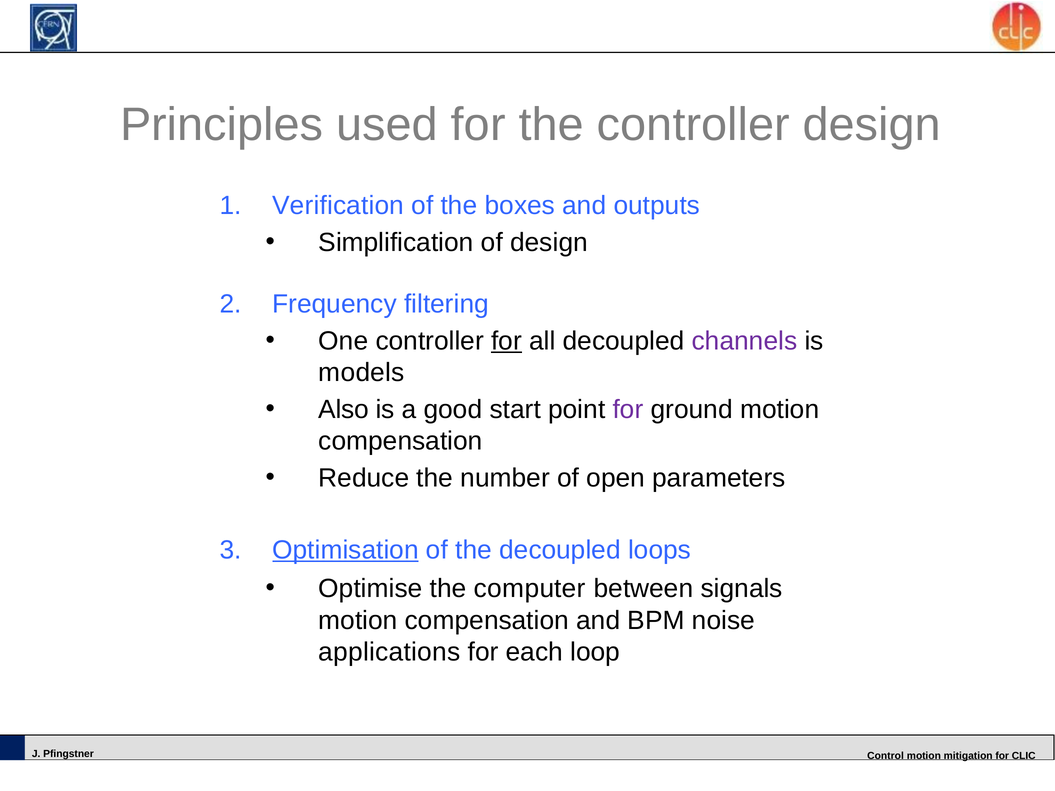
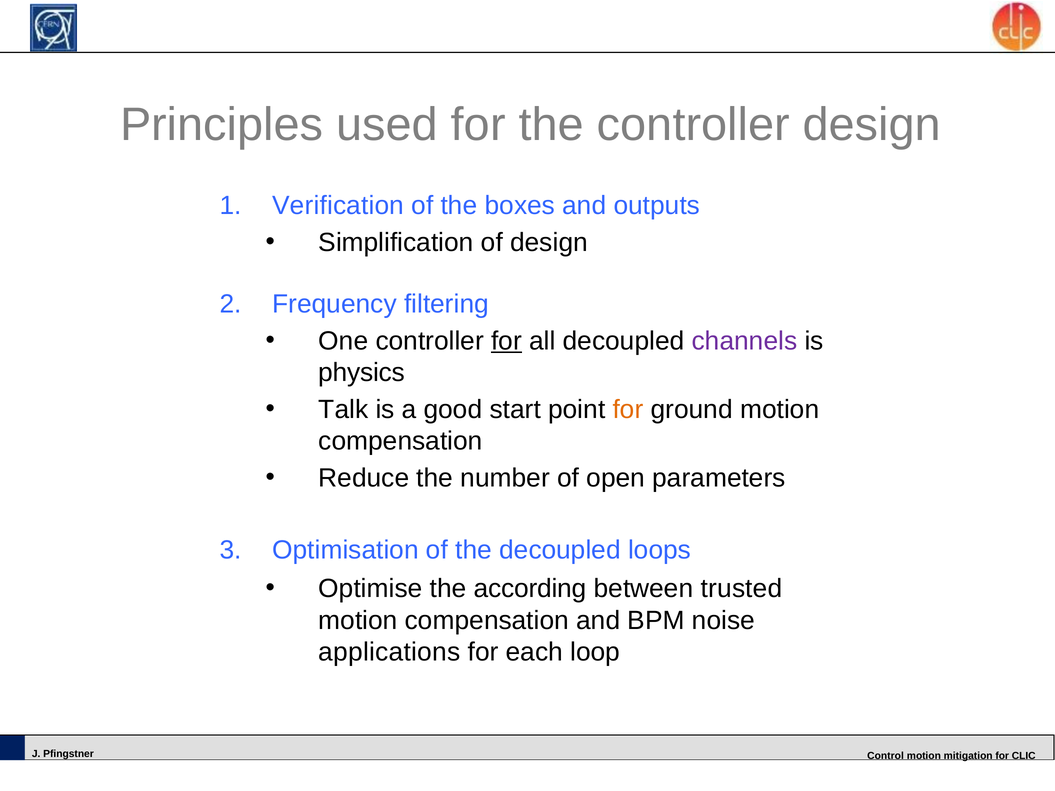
models: models -> physics
Also: Also -> Talk
for at (628, 410) colour: purple -> orange
Optimisation underline: present -> none
computer: computer -> according
signals: signals -> trusted
